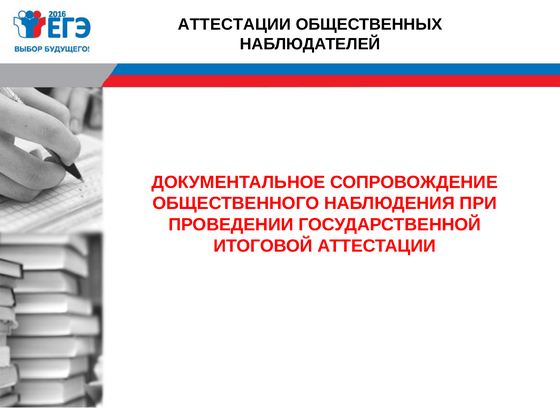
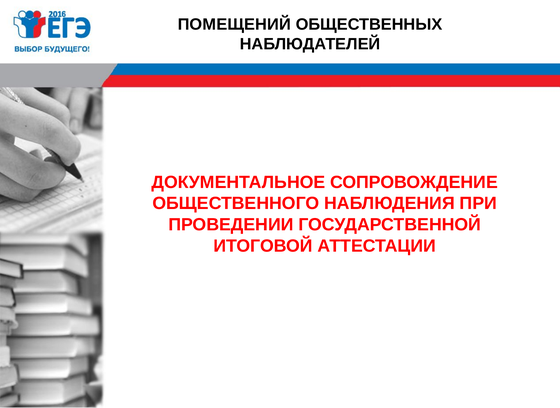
АТТЕСТАЦИИ at (234, 24): АТТЕСТАЦИИ -> ПОМЕЩЕНИЙ
